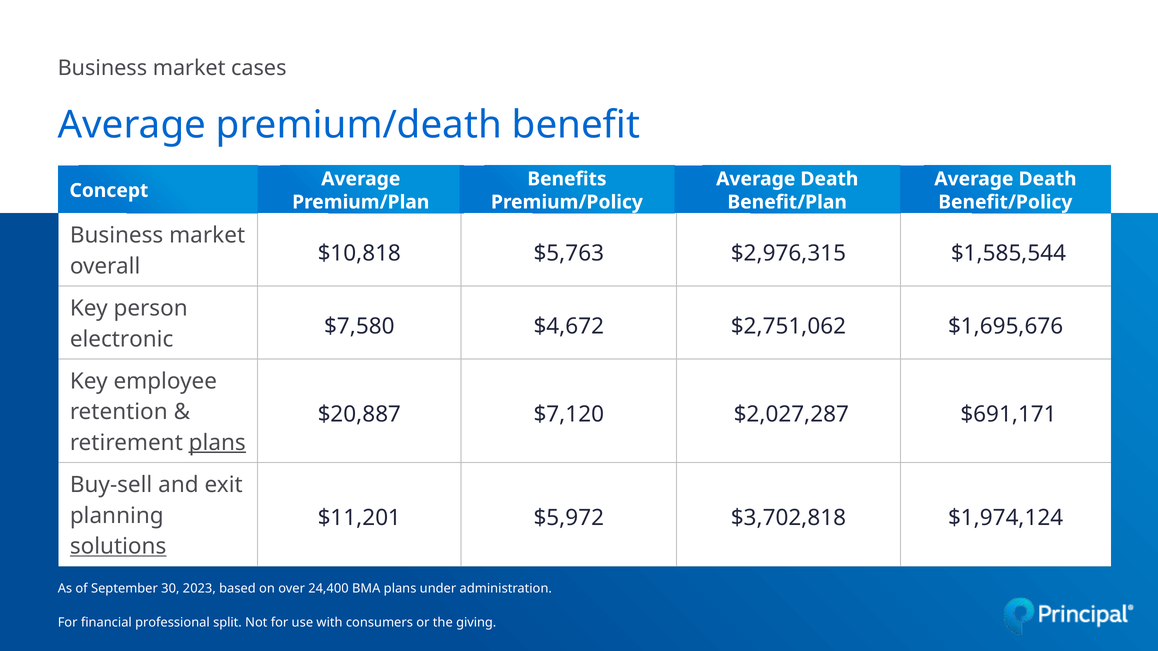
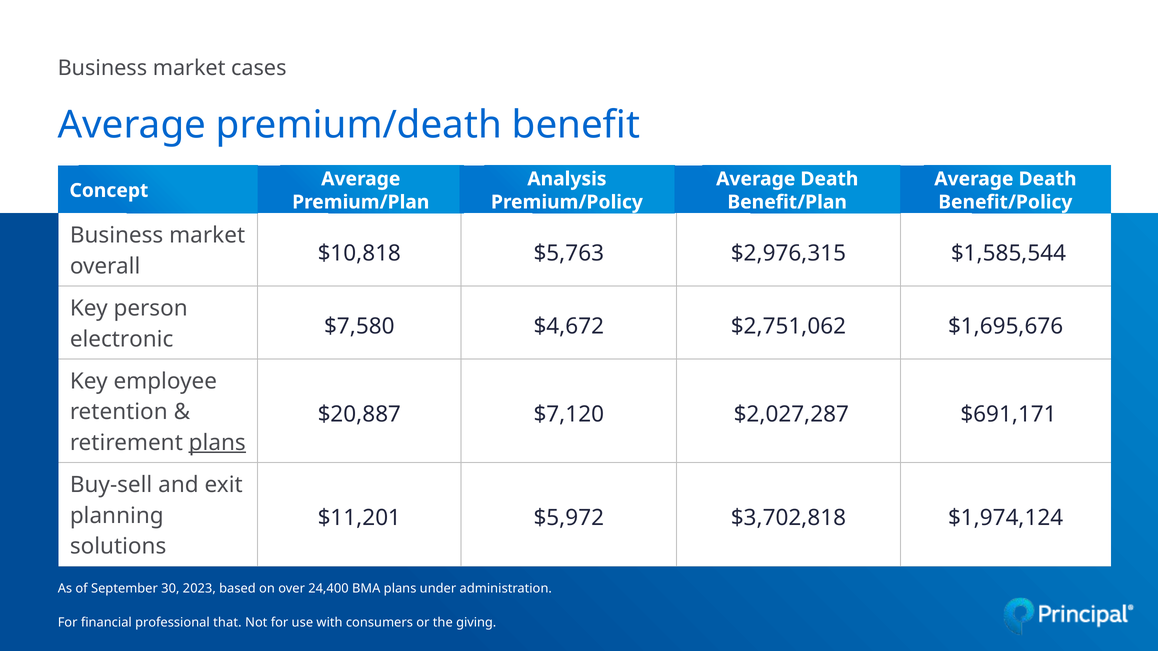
Benefits: Benefits -> Analysis
solutions underline: present -> none
split: split -> that
